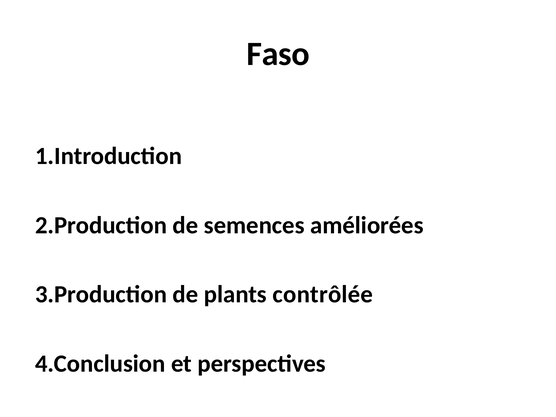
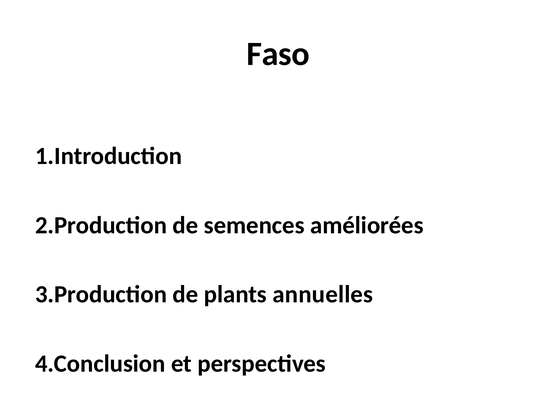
contrôlée: contrôlée -> annuelles
